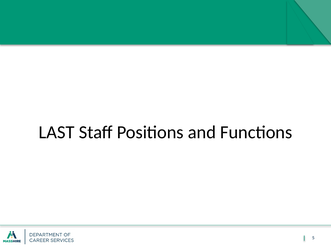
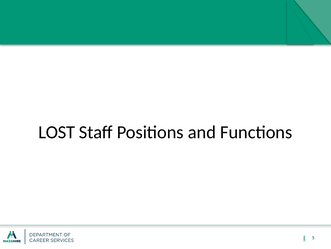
LAST: LAST -> LOST
